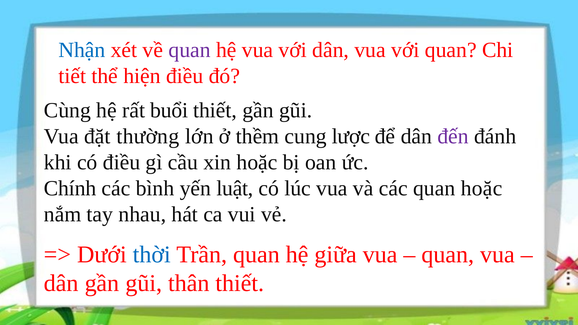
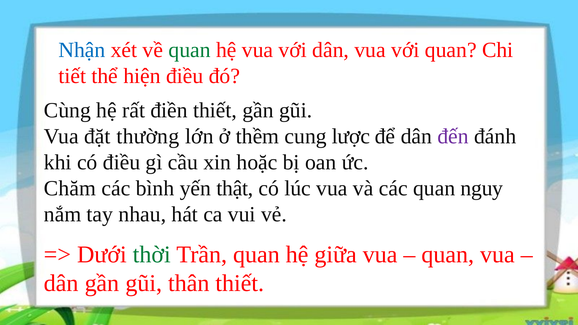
quan at (190, 50) colour: purple -> green
buổi: buổi -> điền
Chính: Chính -> Chăm
luật: luật -> thật
quan hoặc: hoặc -> nguy
thời colour: blue -> green
